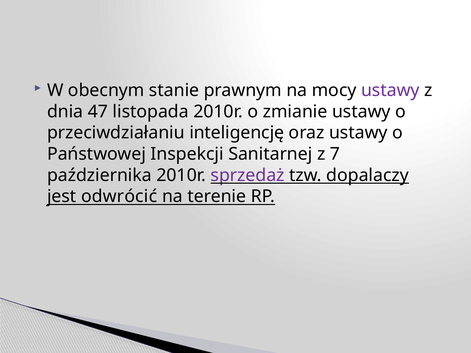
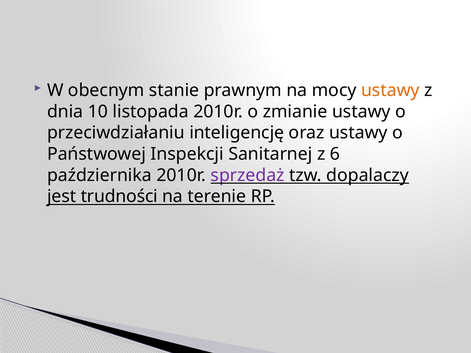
ustawy at (390, 90) colour: purple -> orange
47: 47 -> 10
7: 7 -> 6
odwrócić: odwrócić -> trudności
